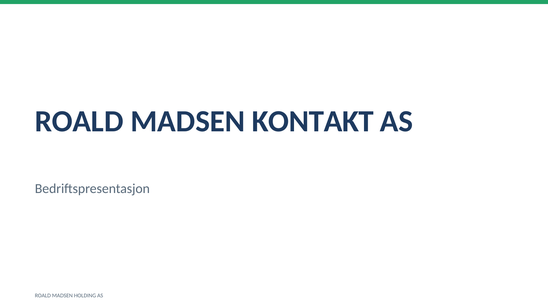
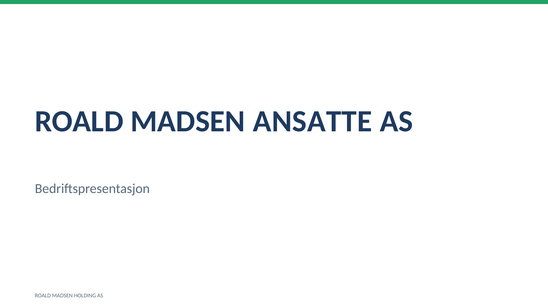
KONTAKT: KONTAKT -> ANSATTE
